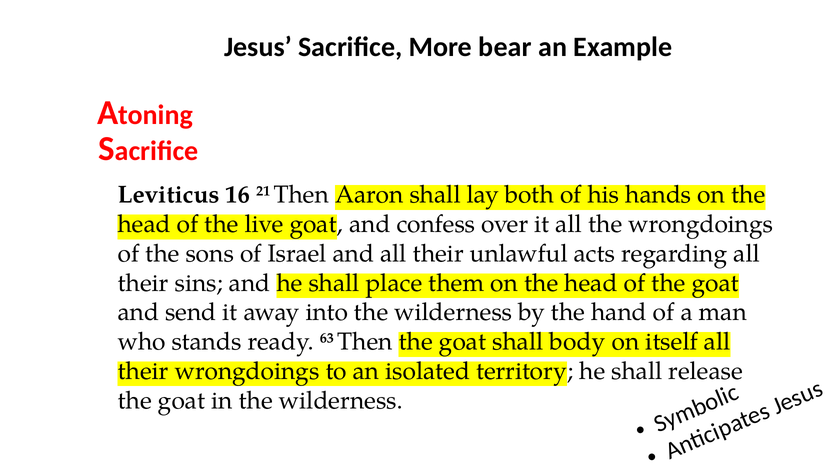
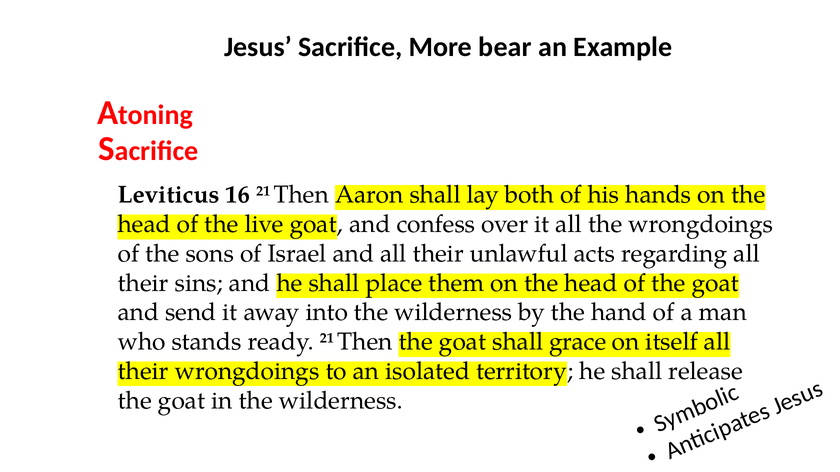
ready 63: 63 -> 21
body: body -> grace
